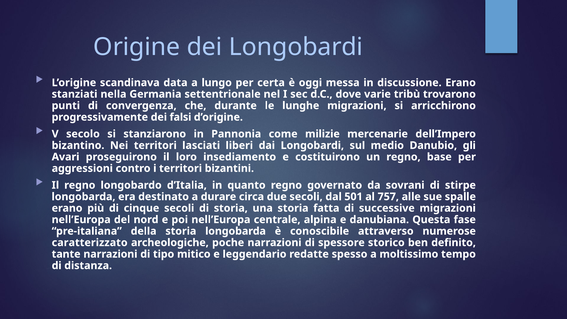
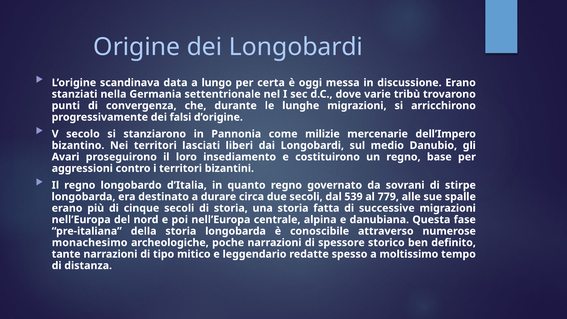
501: 501 -> 539
757: 757 -> 779
caratterizzato: caratterizzato -> monachesimo
